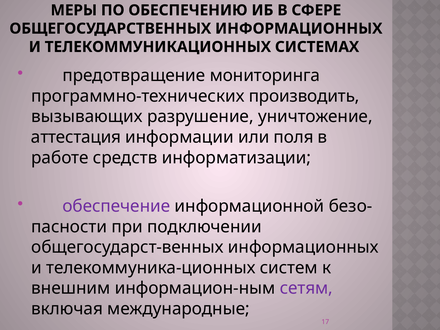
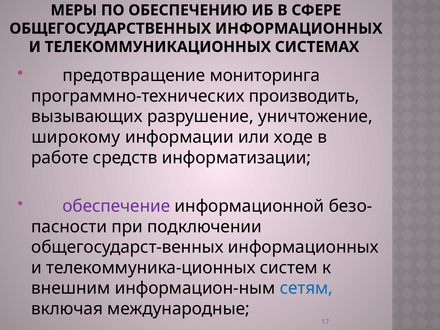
аттестация: аттестация -> широкому
поля: поля -> ходе
сетям colour: purple -> blue
